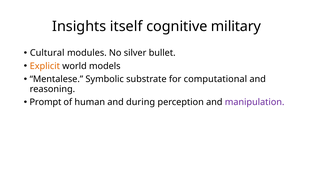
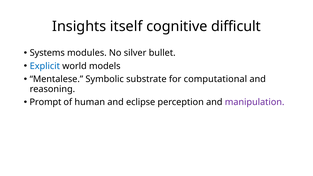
military: military -> difficult
Cultural: Cultural -> Systems
Explicit colour: orange -> blue
during: during -> eclipse
